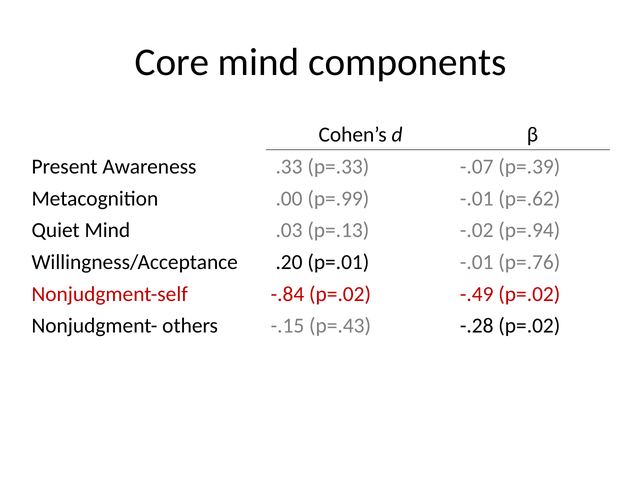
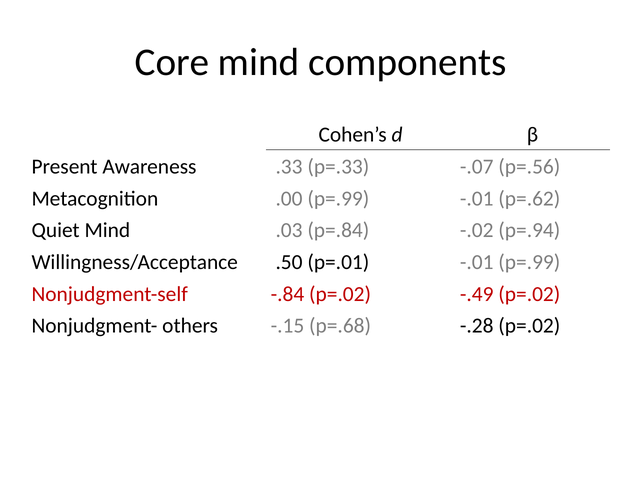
p=.39: p=.39 -> p=.56
p=.13: p=.13 -> p=.84
.20: .20 -> .50
-.01 p=.76: p=.76 -> p=.99
p=.43: p=.43 -> p=.68
